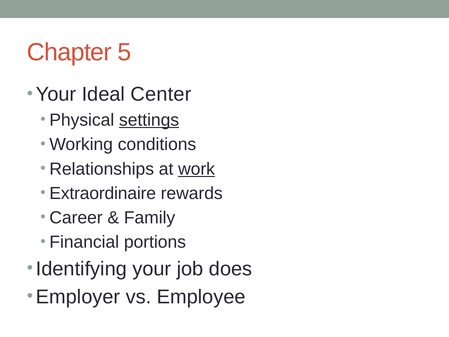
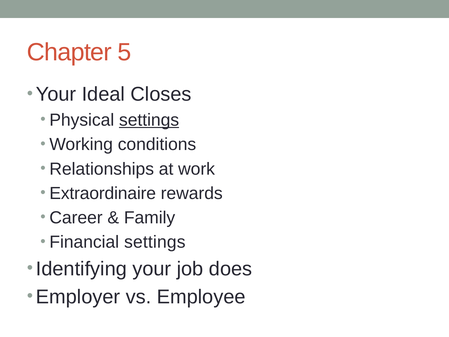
Center: Center -> Closes
work underline: present -> none
Financial portions: portions -> settings
